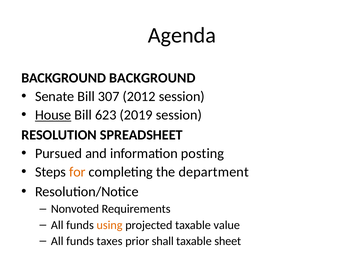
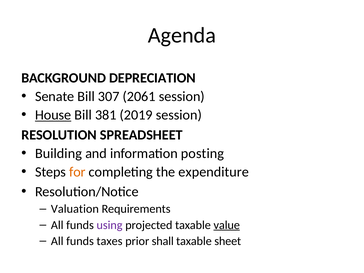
BACKGROUND BACKGROUND: BACKGROUND -> DEPRECIATION
2012: 2012 -> 2061
623: 623 -> 381
Pursued: Pursued -> Building
department: department -> expenditure
Nonvoted: Nonvoted -> Valuation
using colour: orange -> purple
value underline: none -> present
